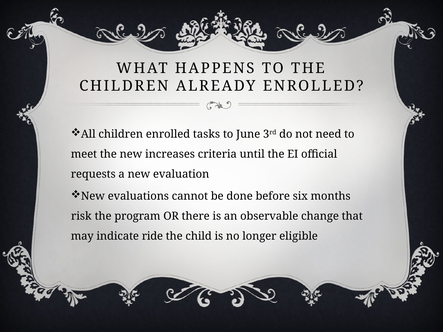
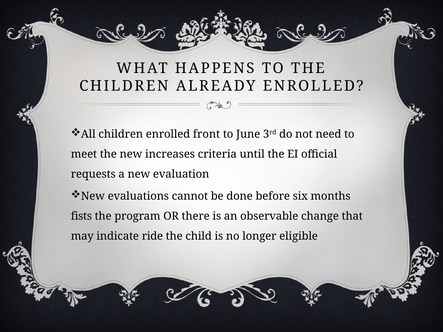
tasks: tasks -> front
risk: risk -> fists
